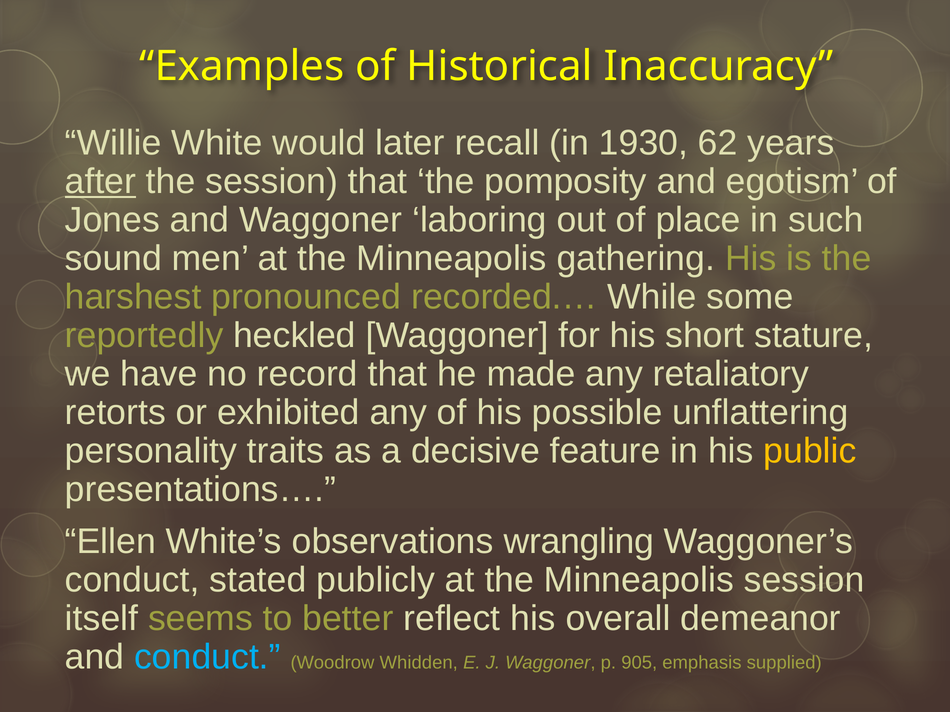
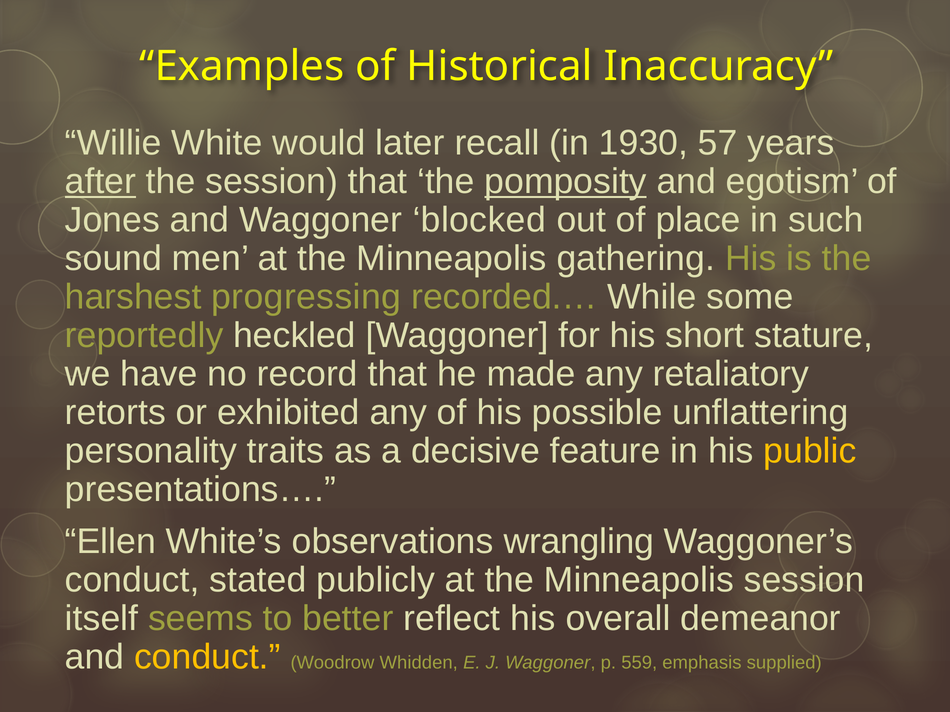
62: 62 -> 57
pomposity underline: none -> present
laboring: laboring -> blocked
pronounced: pronounced -> progressing
conduct at (207, 658) colour: light blue -> yellow
905: 905 -> 559
